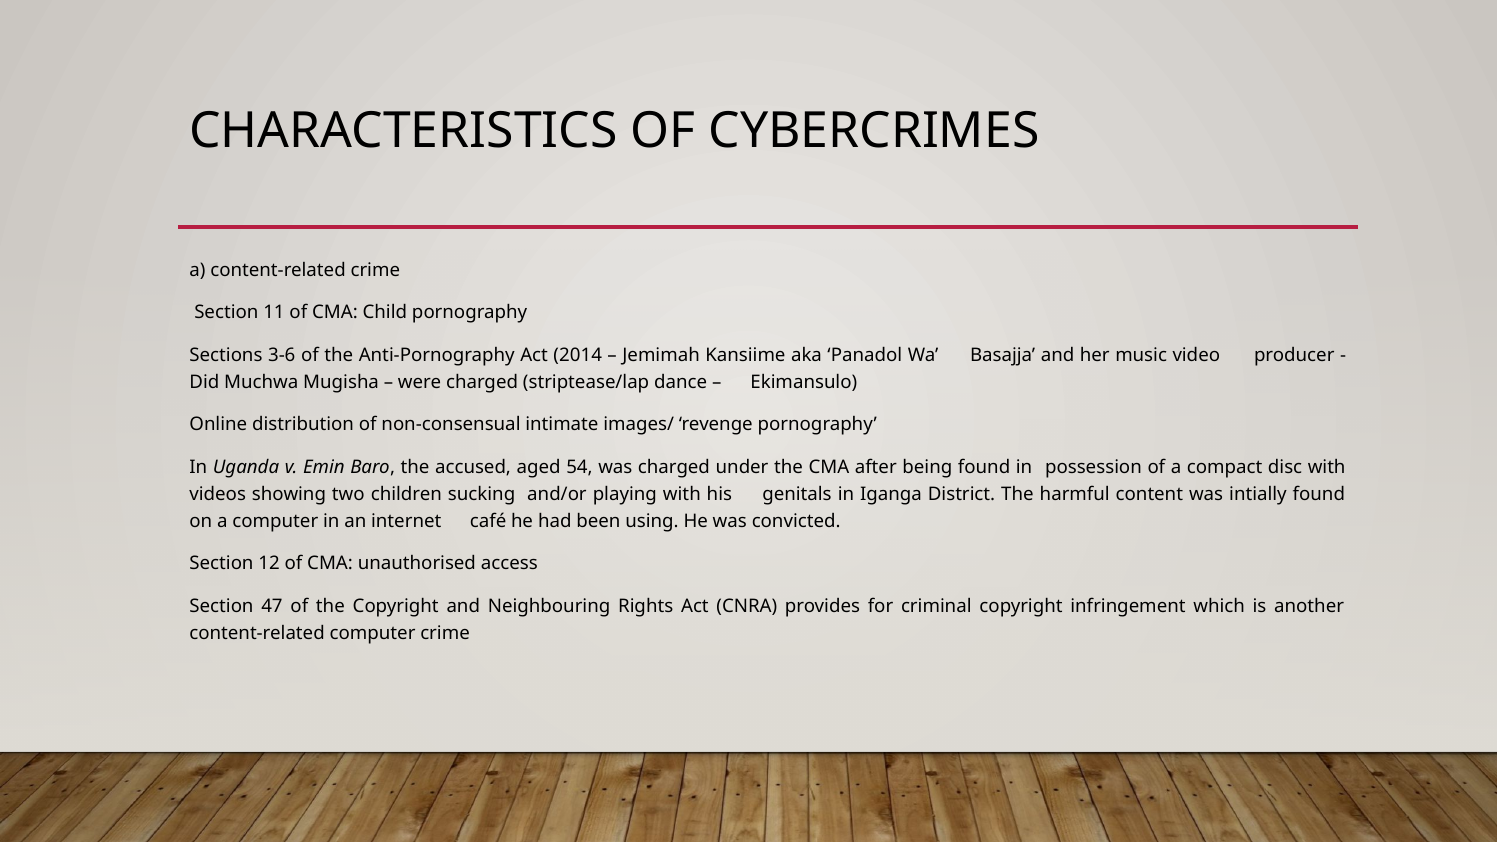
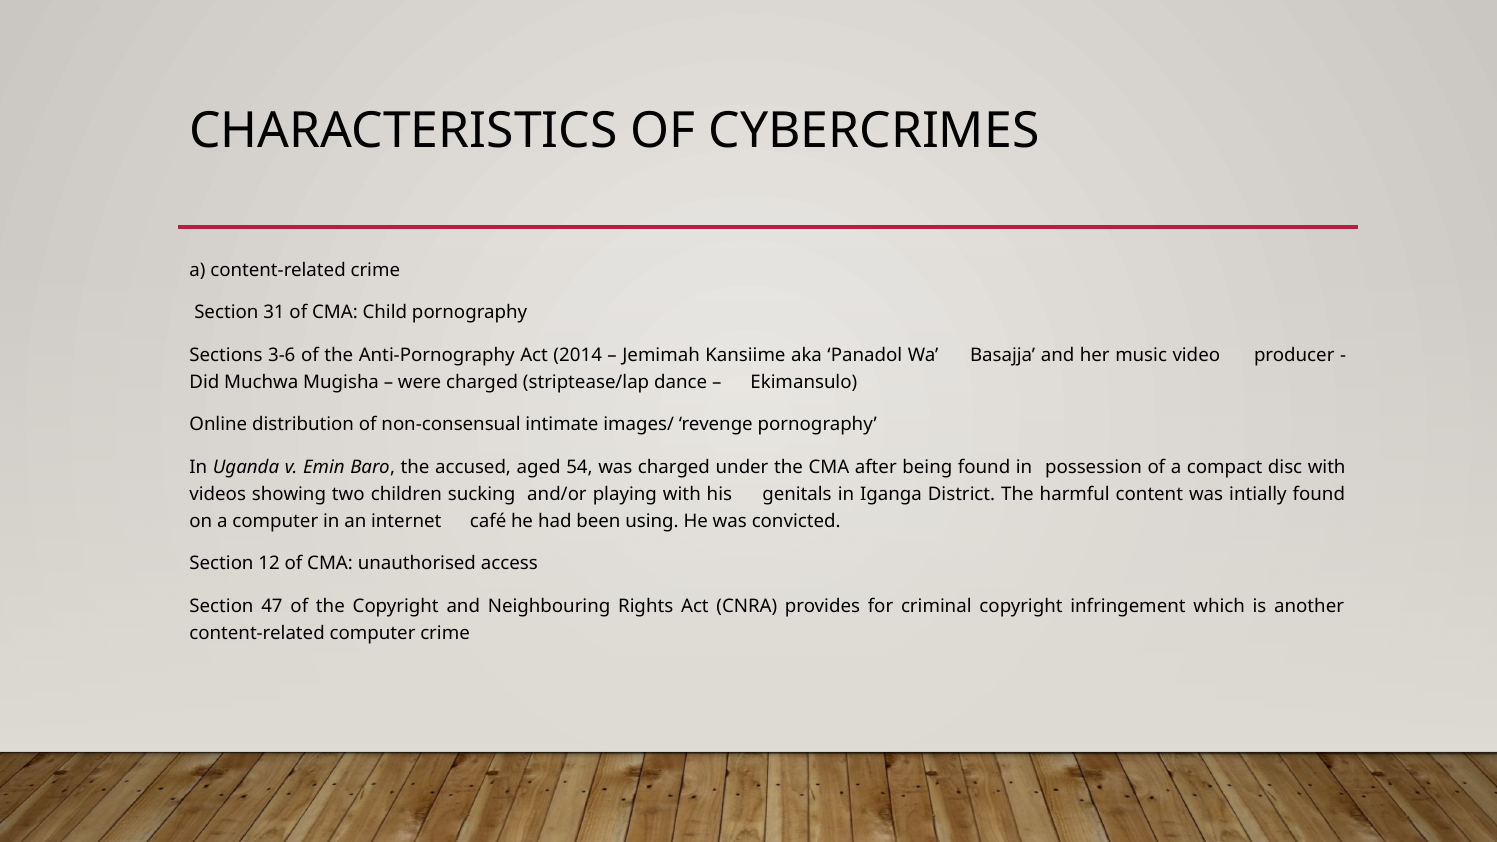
11: 11 -> 31
